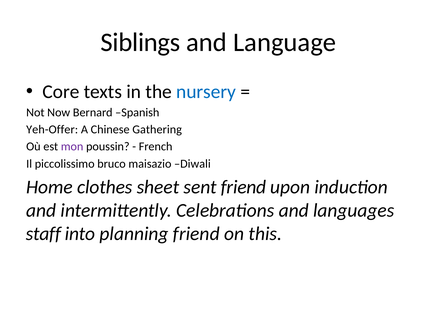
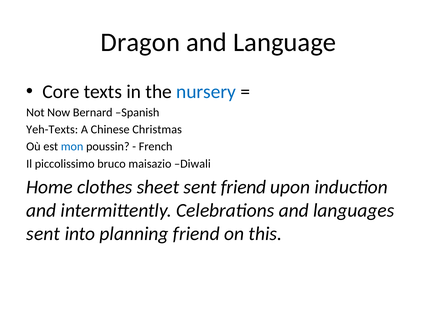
Siblings: Siblings -> Dragon
Yeh-Offer: Yeh-Offer -> Yeh-Texts
Gathering: Gathering -> Christmas
mon colour: purple -> blue
staff at (43, 233): staff -> sent
